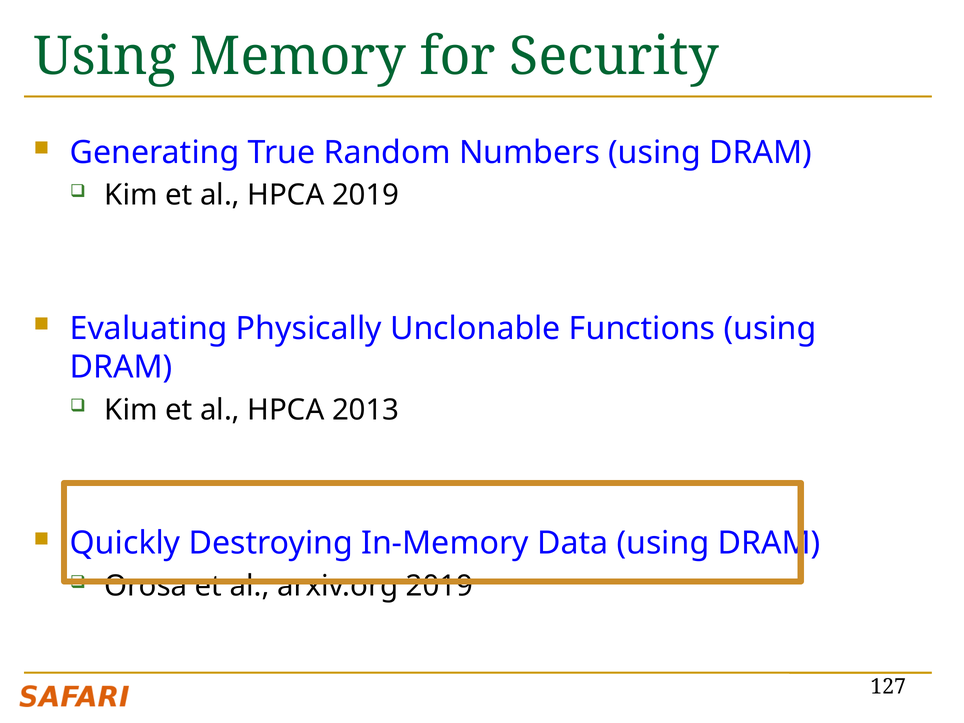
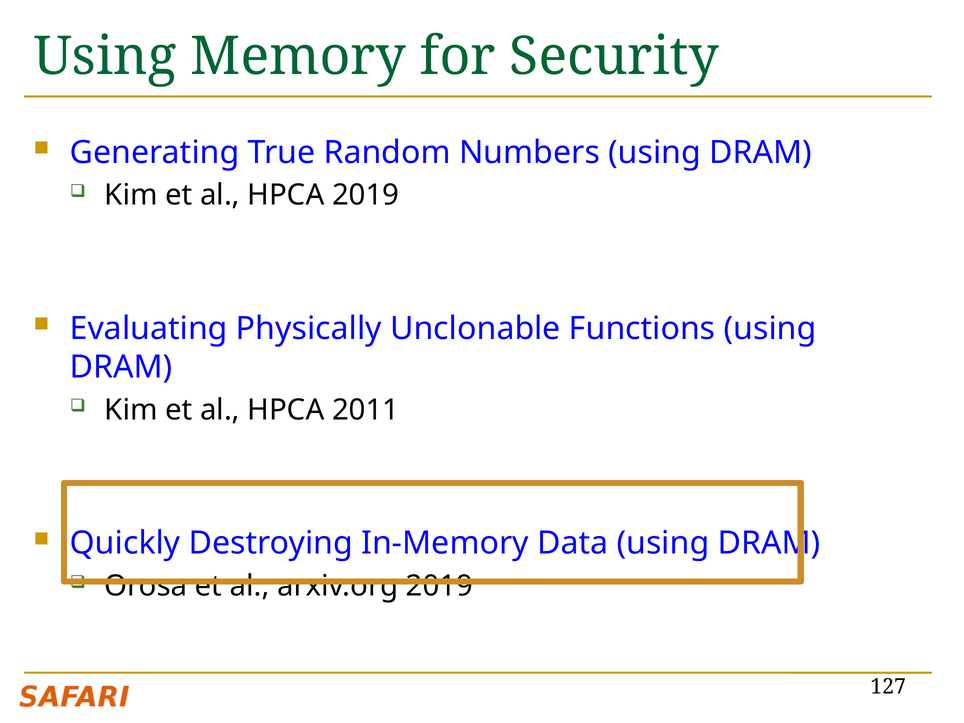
2013: 2013 -> 2011
